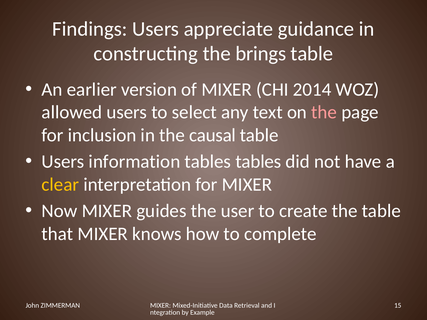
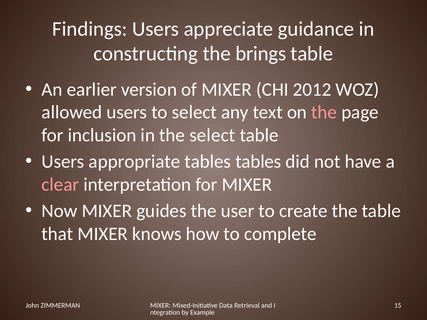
2014: 2014 -> 2012
the causal: causal -> select
information: information -> appropriate
clear colour: yellow -> pink
